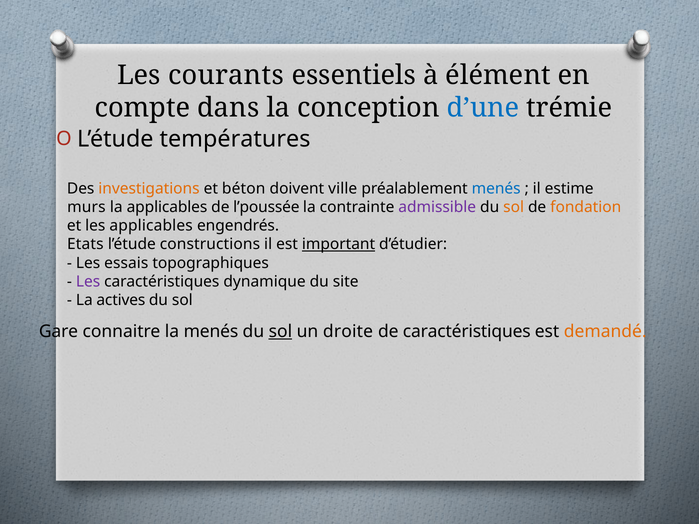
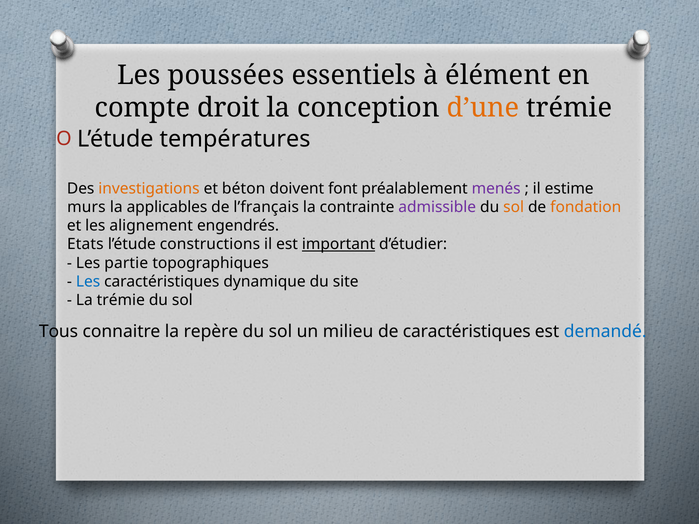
courants: courants -> poussées
dans: dans -> droit
d’une colour: blue -> orange
ville: ville -> font
menés at (496, 189) colour: blue -> purple
l’poussée: l’poussée -> l’français
les applicables: applicables -> alignement
essais: essais -> partie
Les at (88, 282) colour: purple -> blue
La actives: actives -> trémie
Gare: Gare -> Tous
la menés: menés -> repère
sol at (280, 332) underline: present -> none
droite: droite -> milieu
demandé colour: orange -> blue
